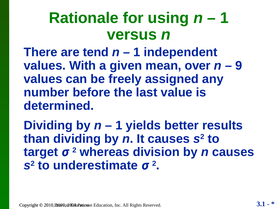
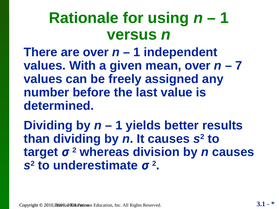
are tend: tend -> over
9: 9 -> 7
